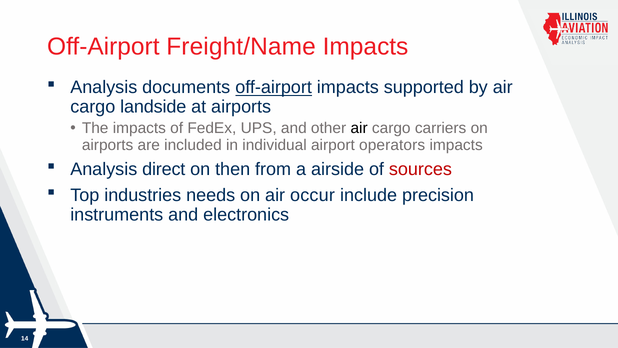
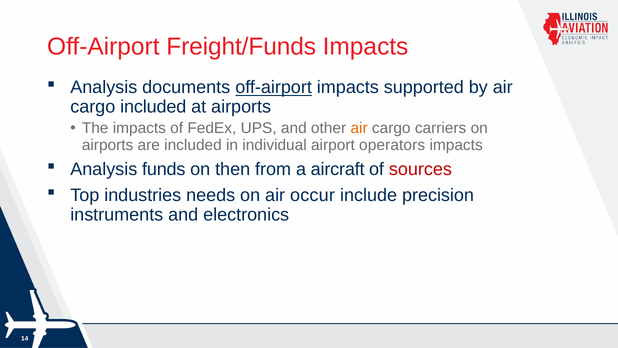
Freight/Name: Freight/Name -> Freight/Funds
cargo landside: landside -> included
air at (359, 128) colour: black -> orange
direct: direct -> funds
airside: airside -> aircraft
